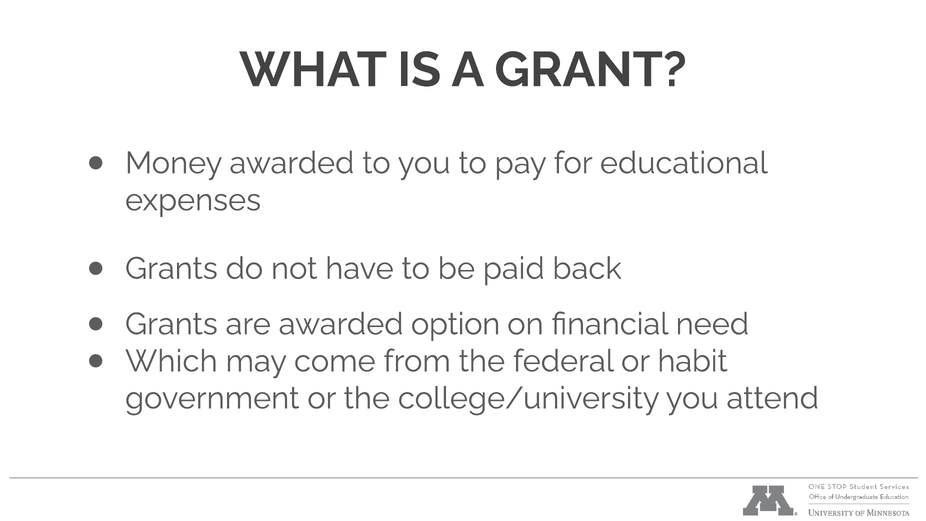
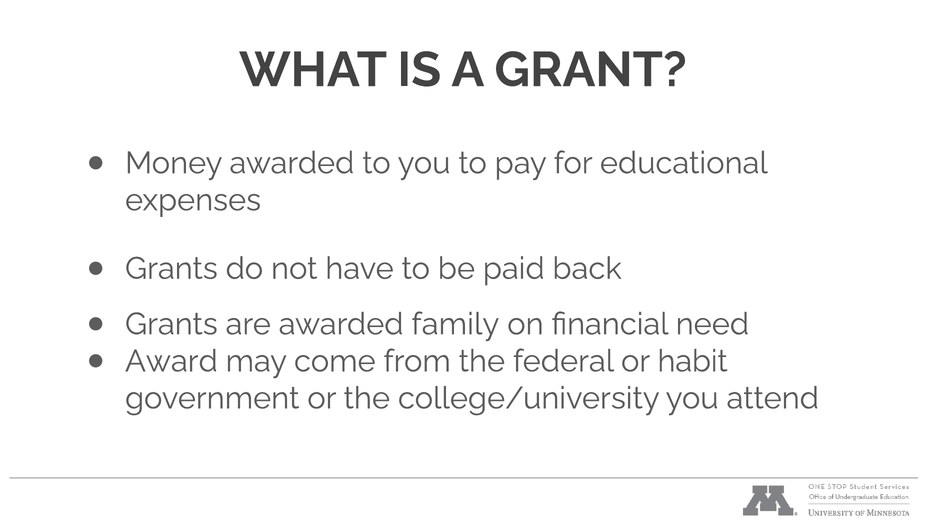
option: option -> family
Which: Which -> Award
